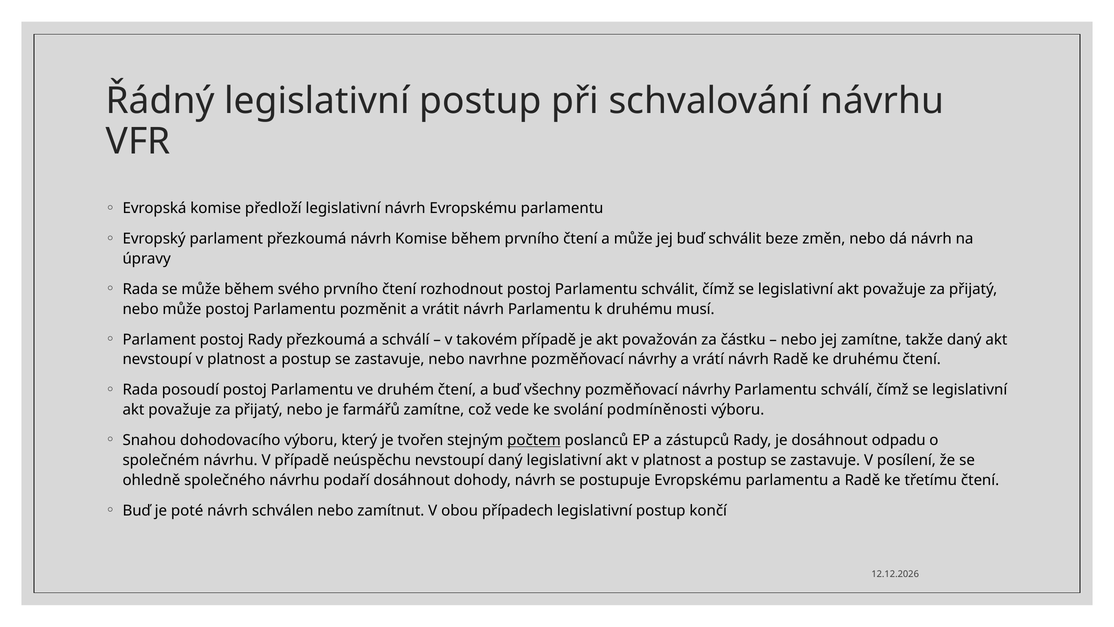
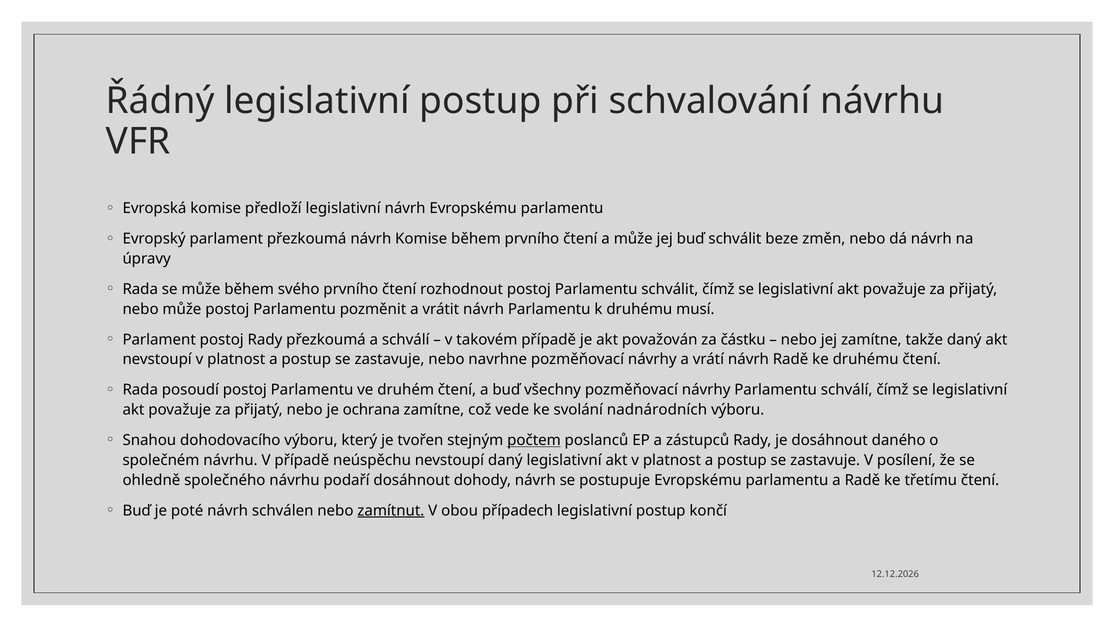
farmářů: farmářů -> ochrana
podmíněnosti: podmíněnosti -> nadnárodních
odpadu: odpadu -> daného
zamítnut underline: none -> present
